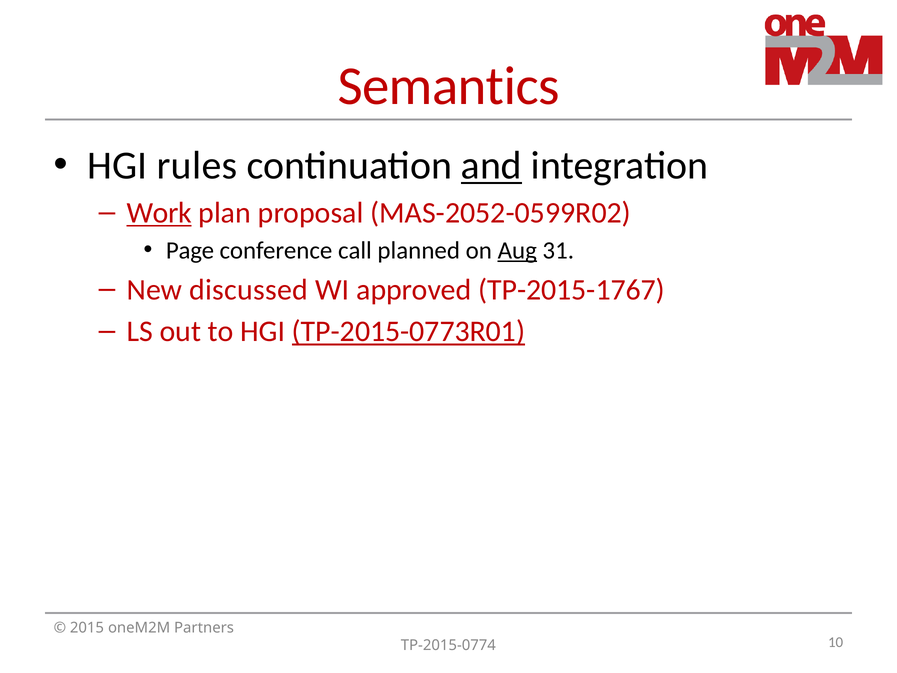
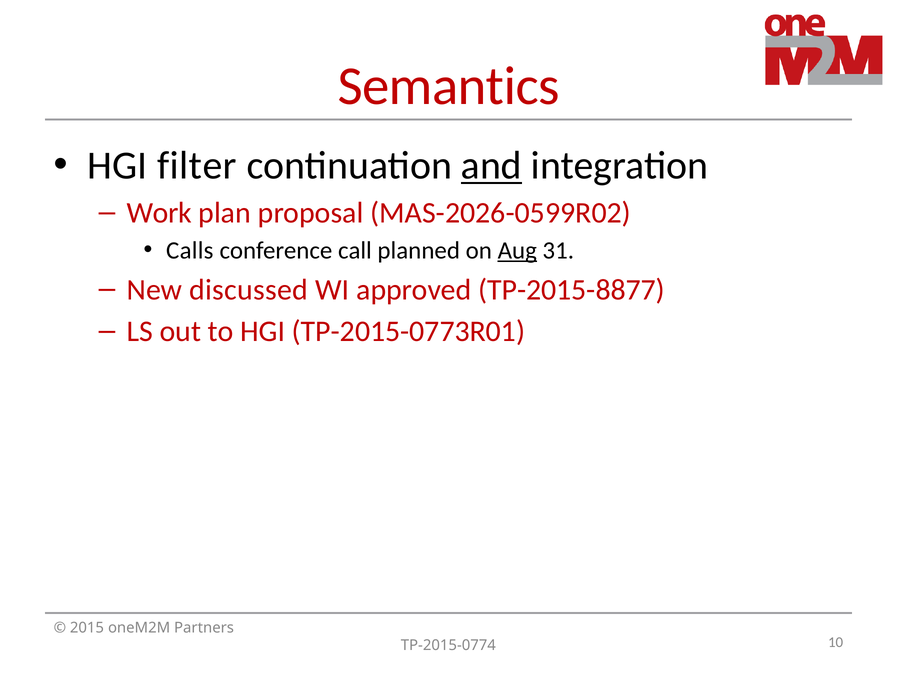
rules: rules -> filter
Work underline: present -> none
MAS-2052-0599R02: MAS-2052-0599R02 -> MAS-2026-0599R02
Page: Page -> Calls
TP-2015-1767: TP-2015-1767 -> TP-2015-8877
TP-2015-0773R01 underline: present -> none
